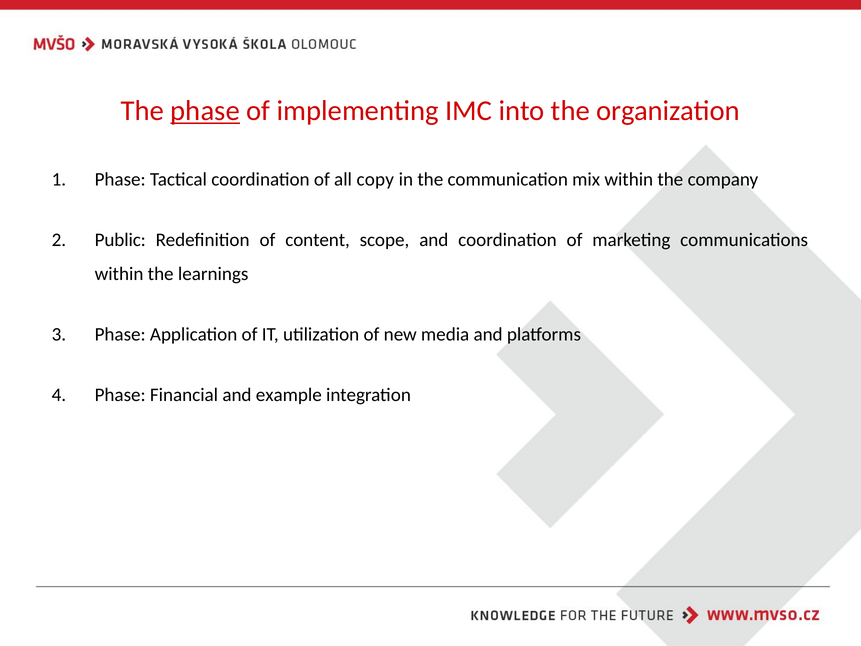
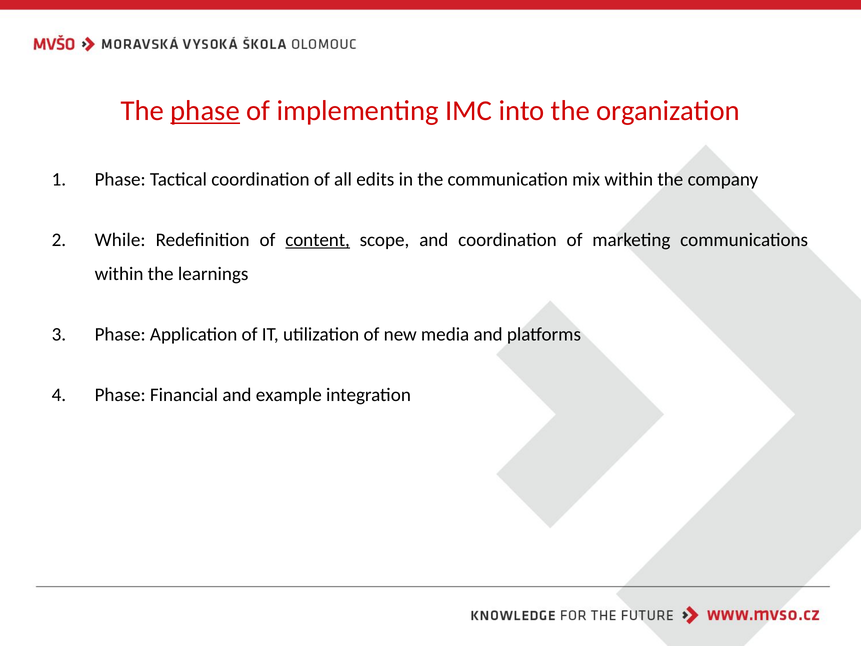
copy: copy -> edits
Public: Public -> While
content underline: none -> present
